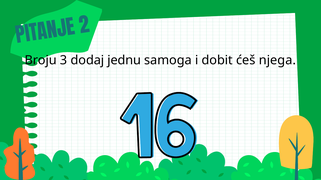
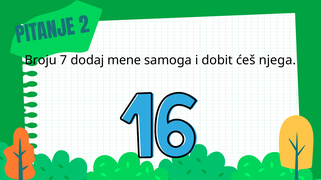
3: 3 -> 7
jednu: jednu -> mene
